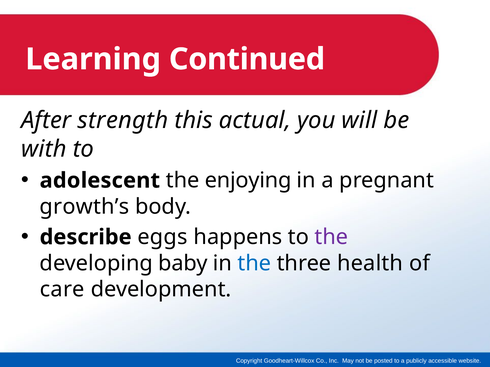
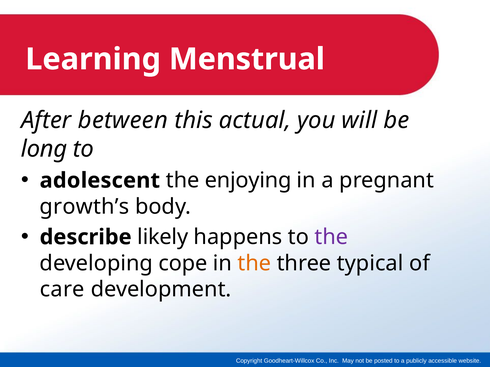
Continued: Continued -> Menstrual
strength: strength -> between
with: with -> long
eggs: eggs -> likely
baby: baby -> cope
the at (254, 264) colour: blue -> orange
health: health -> typical
